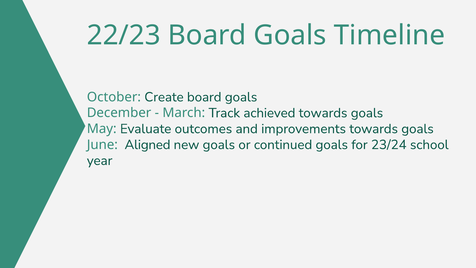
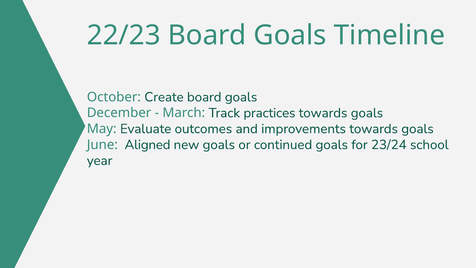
achieved: achieved -> practices
